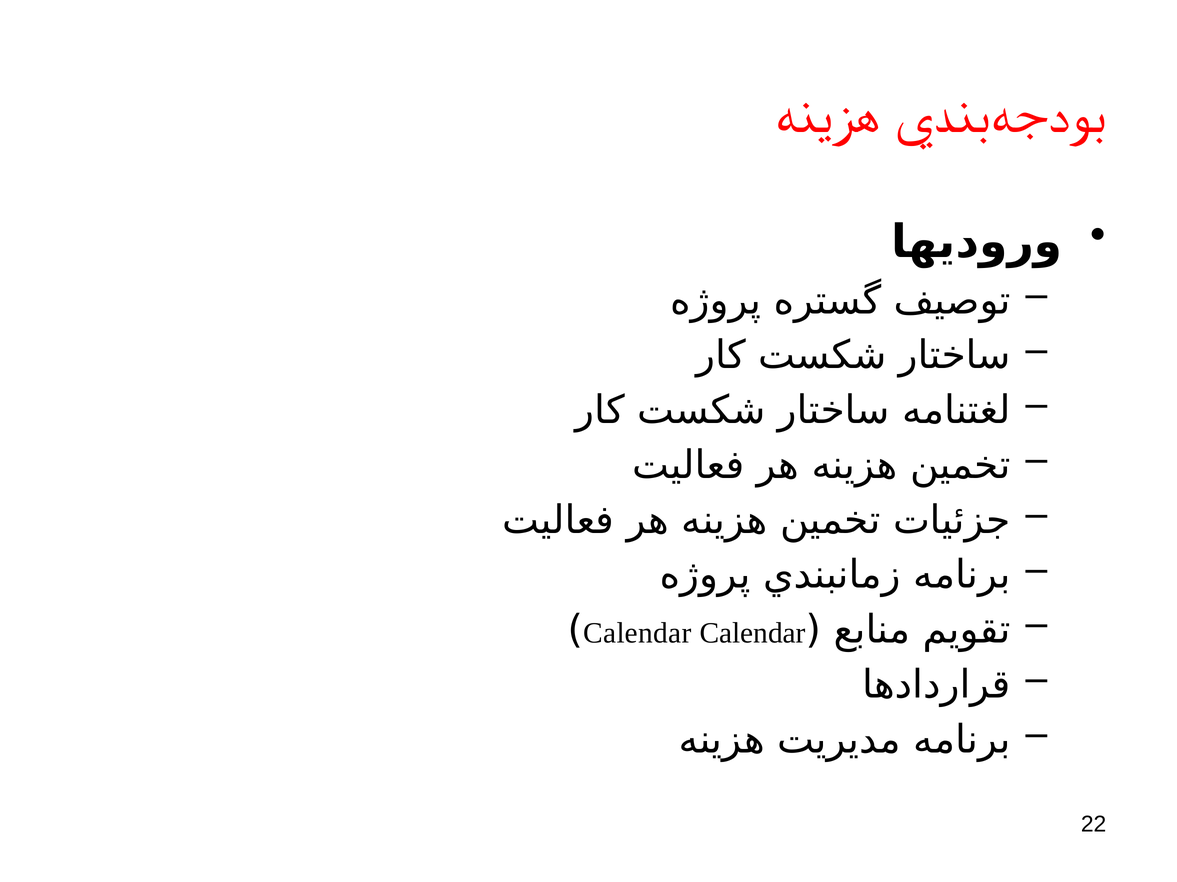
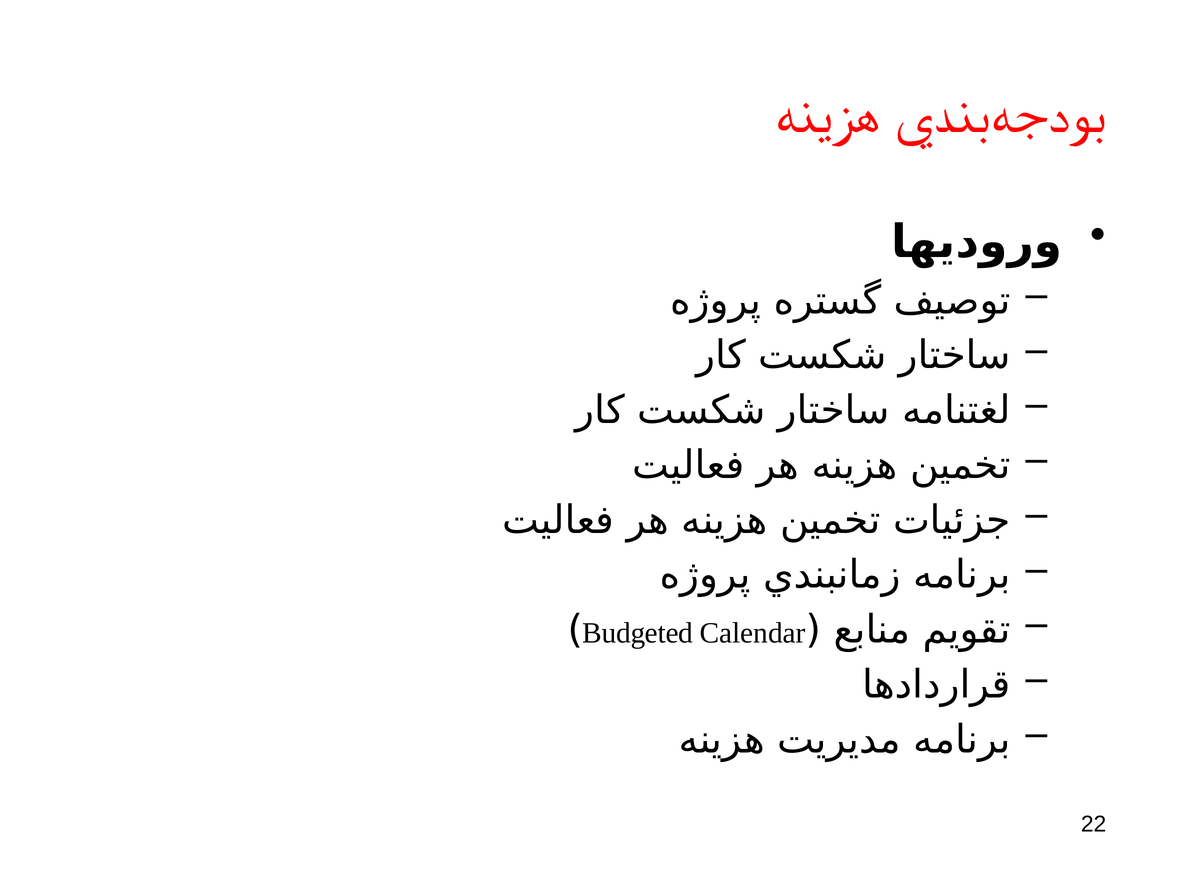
Calendar at (637, 634): Calendar -> Budgeted
